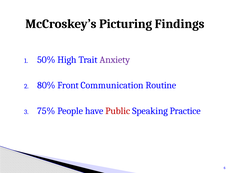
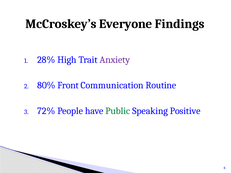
Picturing: Picturing -> Everyone
50%: 50% -> 28%
75%: 75% -> 72%
Public colour: red -> green
Practice: Practice -> Positive
